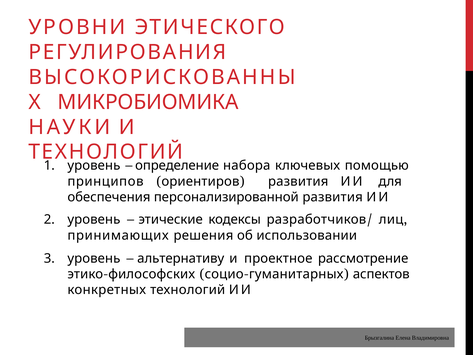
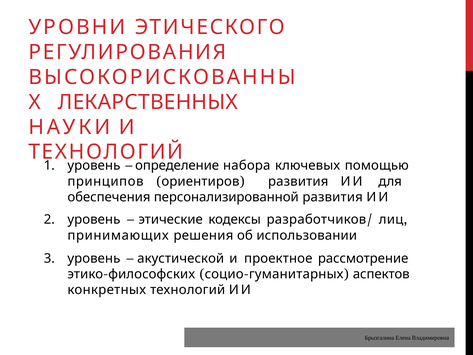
МИКРОБИОМИКА: МИКРОБИОМИКА -> ЛЕКАРСТВЕННЫХ
альтернативу: альтернативу -> акустической
